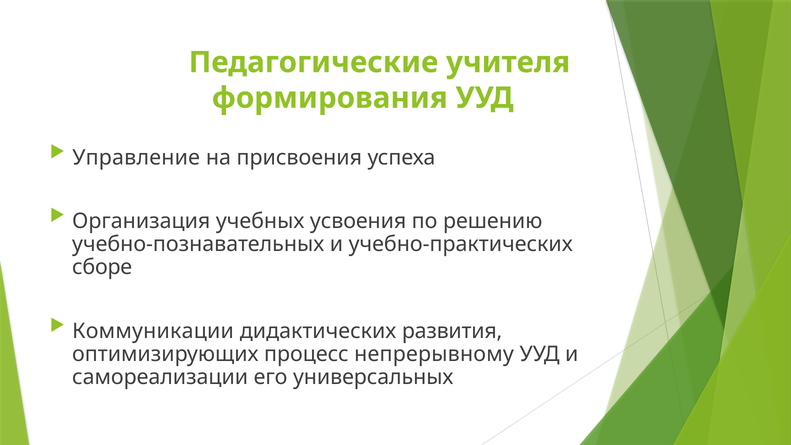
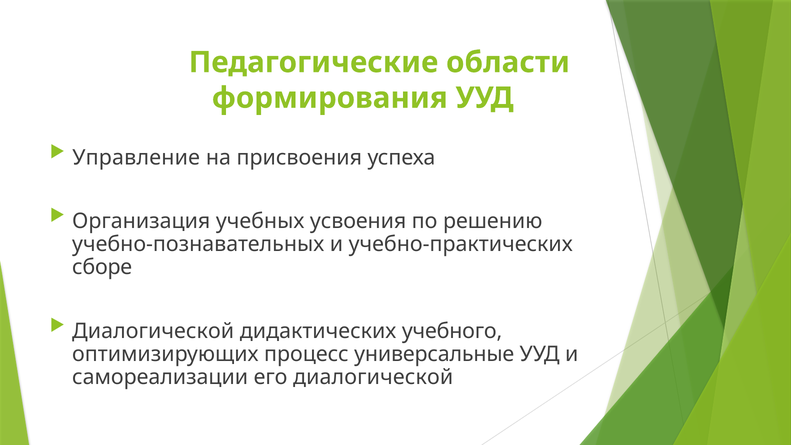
учителя: учителя -> области
Коммуникации at (153, 331): Коммуникации -> Диалогической
развития: развития -> учебного
непрерывному: непрерывному -> универсальные
его универсальных: универсальных -> диалогической
